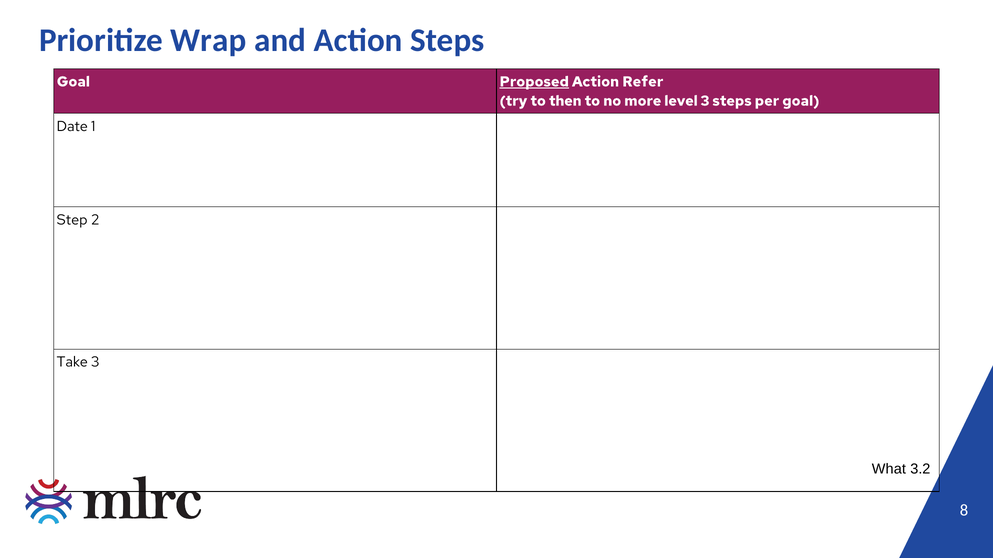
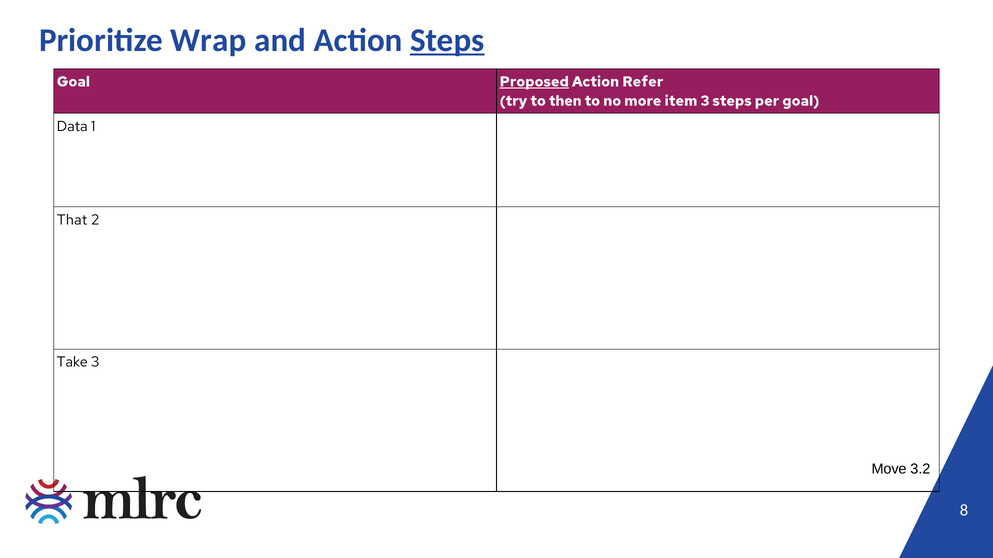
Steps at (447, 40) underline: none -> present
level: level -> item
Date: Date -> Data
Step: Step -> That
What: What -> Move
